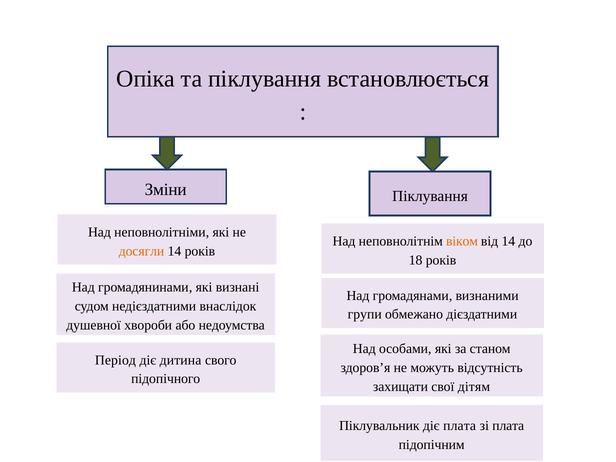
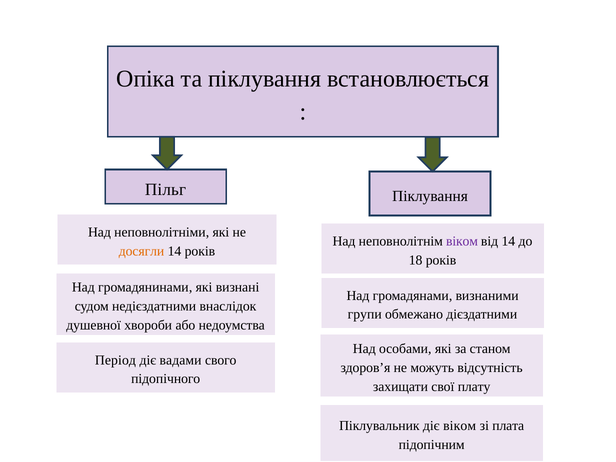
Зміни: Зміни -> Пільг
віком at (462, 241) colour: orange -> purple
дитина: дитина -> вадами
дітям: дітям -> плату
діє плата: плата -> віком
